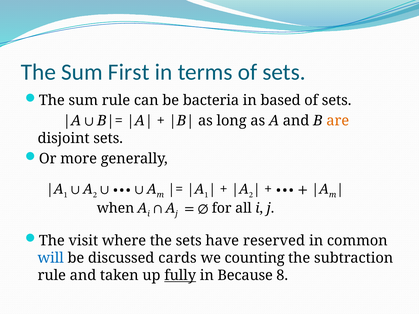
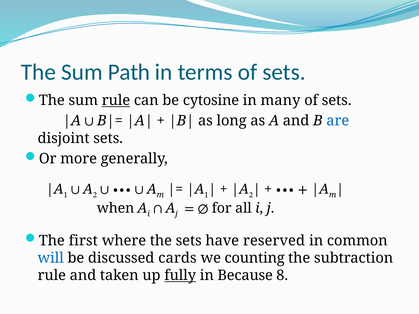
First: First -> Path
rule at (116, 100) underline: none -> present
bacteria: bacteria -> cytosine
based: based -> many
are colour: orange -> blue
visit: visit -> first
